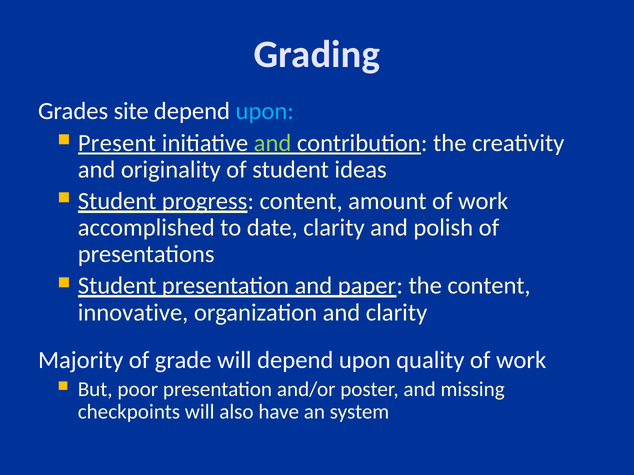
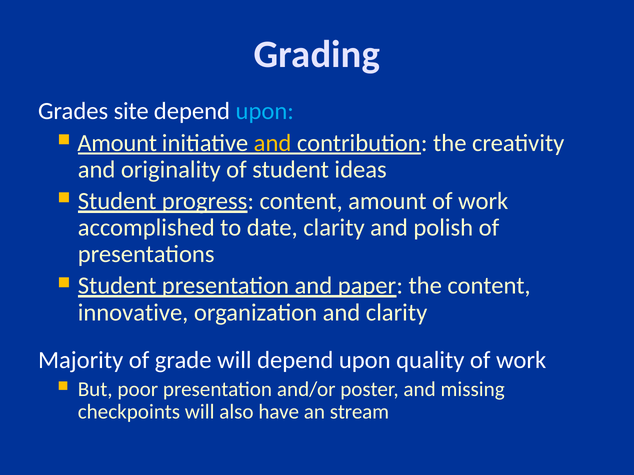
Present at (117, 143): Present -> Amount
and at (273, 143) colour: light green -> yellow
system: system -> stream
